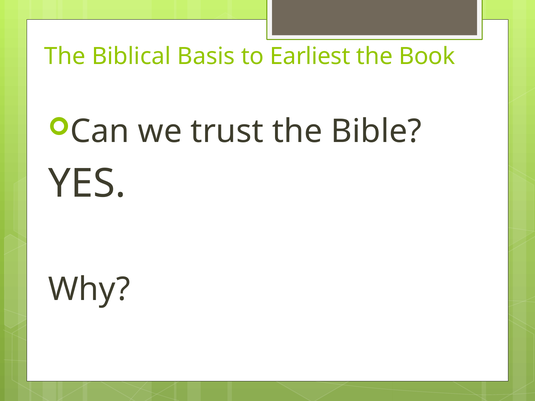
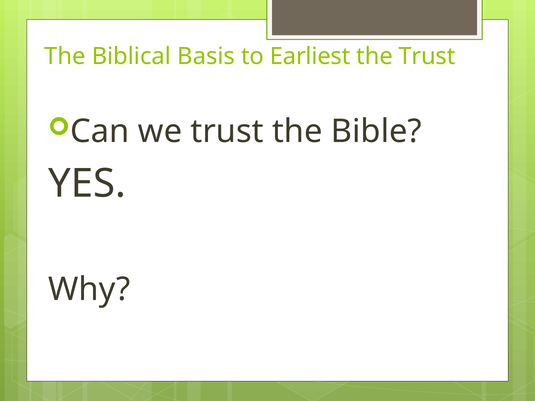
the Book: Book -> Trust
